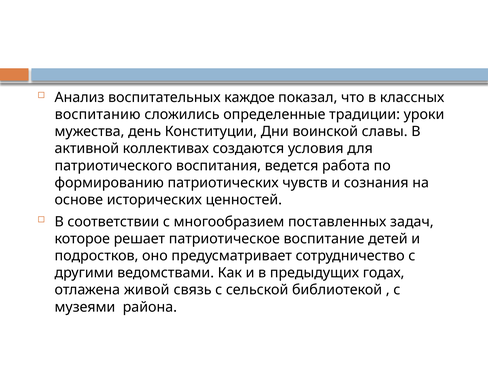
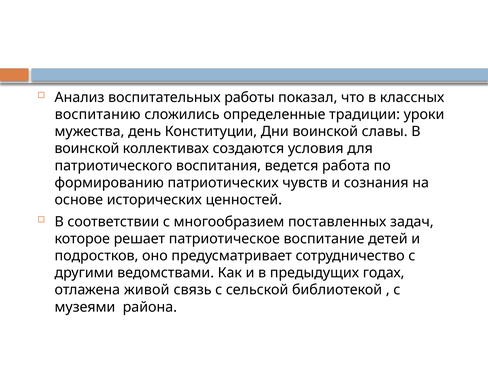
каждое: каждое -> работы
активной at (87, 149): активной -> воинской
